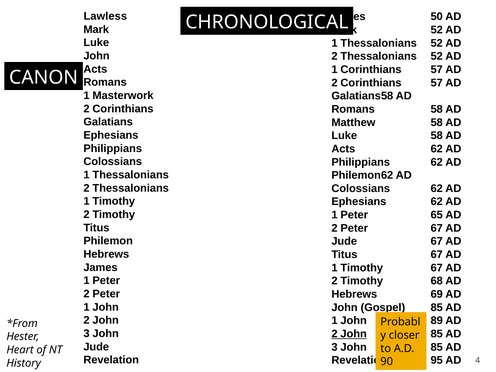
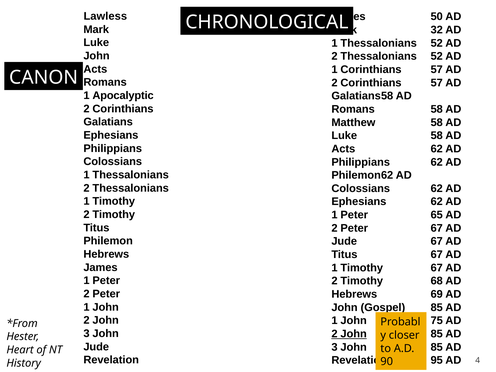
52 at (437, 30): 52 -> 32
Masterwork: Masterwork -> Apocalyptic
89: 89 -> 75
